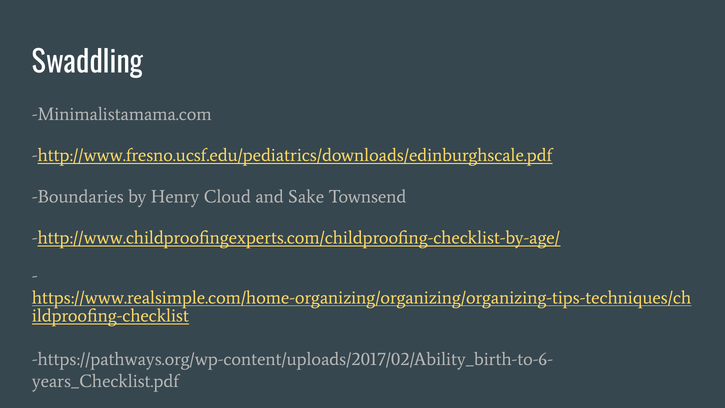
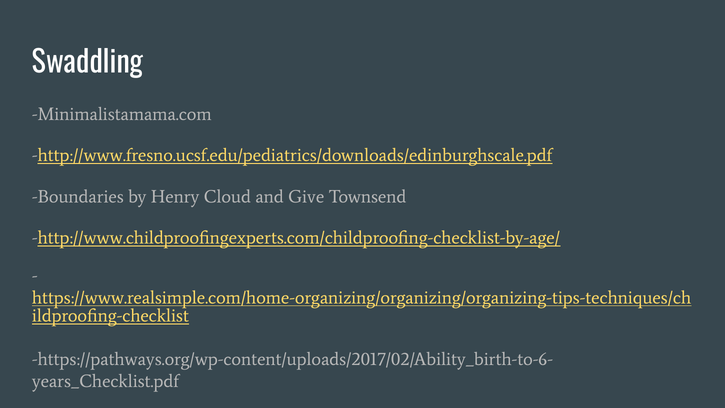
Sake: Sake -> Give
